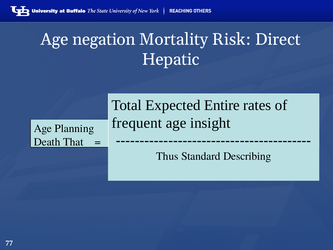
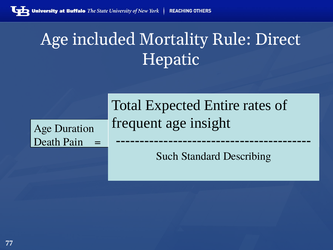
negation: negation -> included
Risk: Risk -> Rule
Planning: Planning -> Duration
That: That -> Pain
Thus: Thus -> Such
